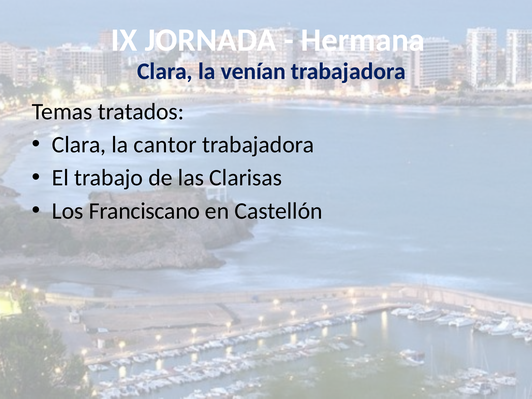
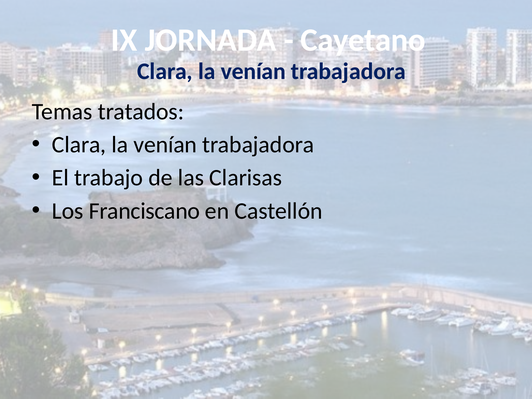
Hermana: Hermana -> Cayetano
cantor at (165, 145): cantor -> venían
